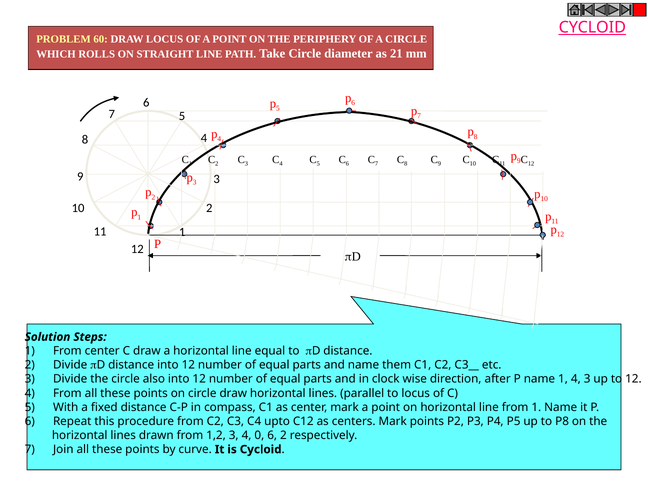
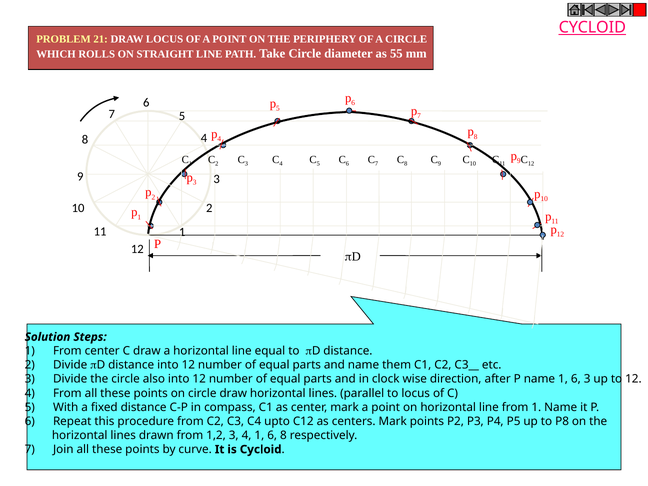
60: 60 -> 21
21: 21 -> 55
name 1 4: 4 -> 6
4 0: 0 -> 1
6 2: 2 -> 8
